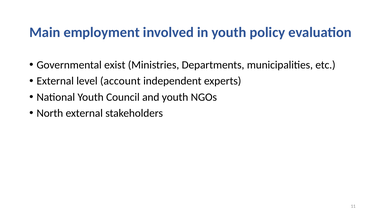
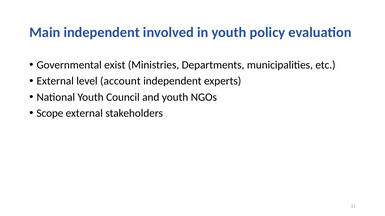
Main employment: employment -> independent
North: North -> Scope
